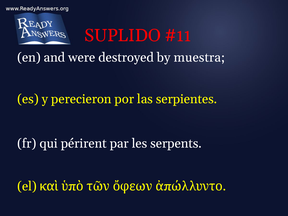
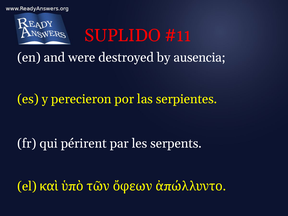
muestra: muestra -> ausencia
